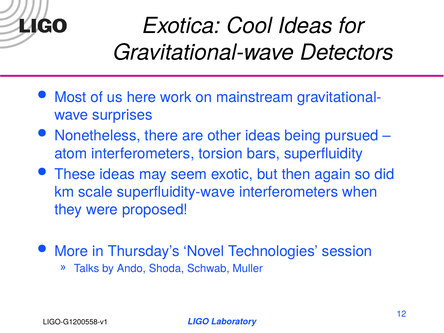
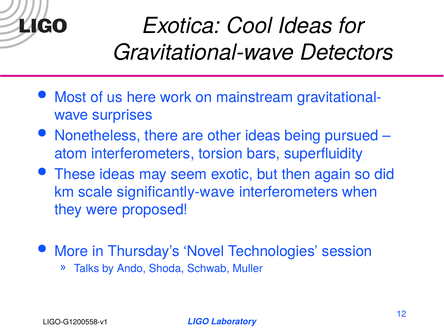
superfluidity-wave: superfluidity-wave -> significantly-wave
